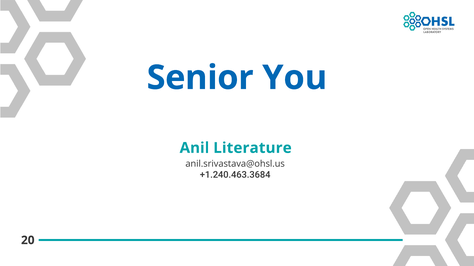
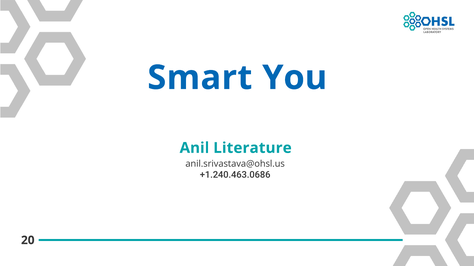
Senior: Senior -> Smart
+1.240.463.3684: +1.240.463.3684 -> +1.240.463.0686
